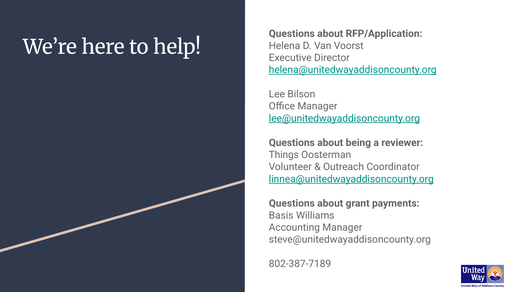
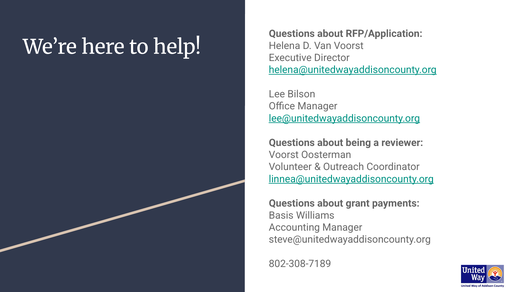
Things at (284, 155): Things -> Voorst
802-387-7189: 802-387-7189 -> 802-308-7189
